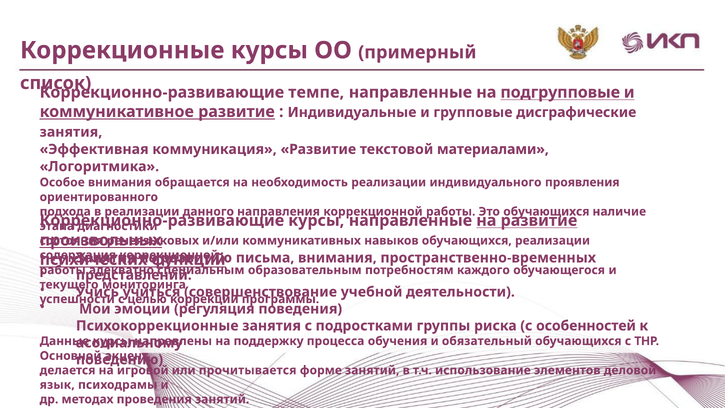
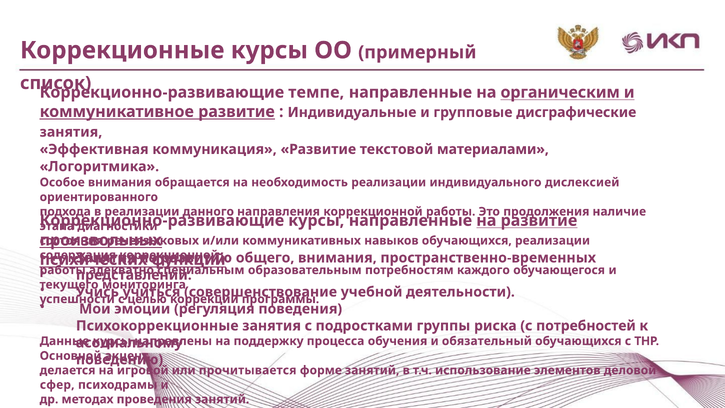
подгрупповые: подгрупповые -> органическим
проявления: проявления -> дислексией
Это обучающихся: обучающихся -> продолжения
письма: письма -> общего
особенностей: особенностей -> потребностей
язык: язык -> сфер
